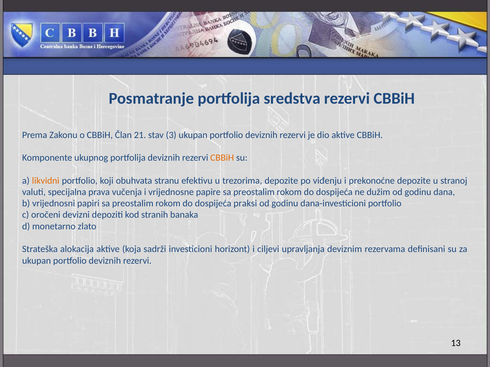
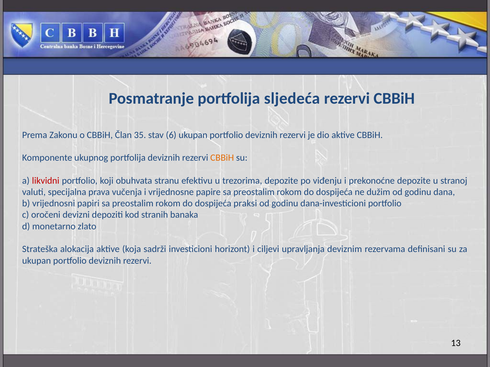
sredstva: sredstva -> sljedeća
21: 21 -> 35
3: 3 -> 6
likvidni colour: orange -> red
